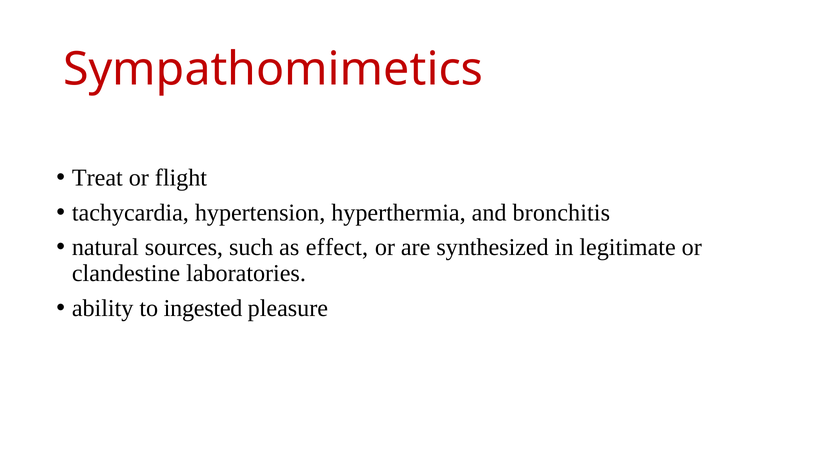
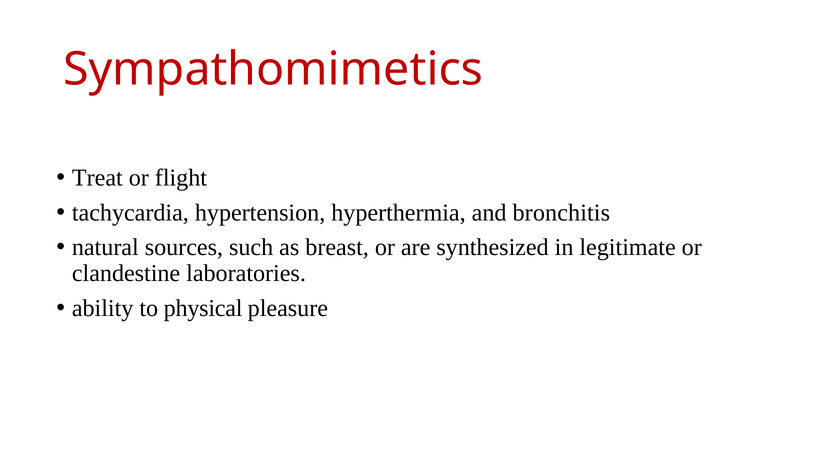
effect: effect -> breast
ingested: ingested -> physical
